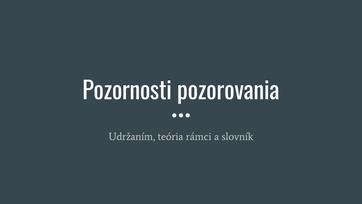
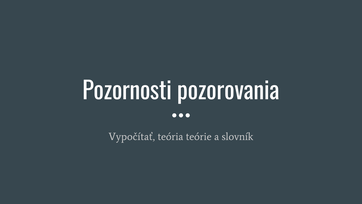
Udržaním: Udržaním -> Vypočítať
rámci: rámci -> teórie
